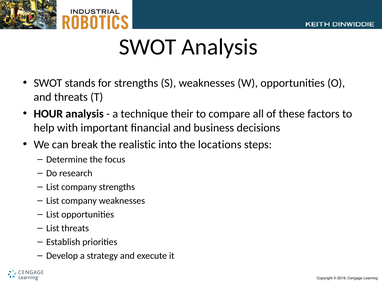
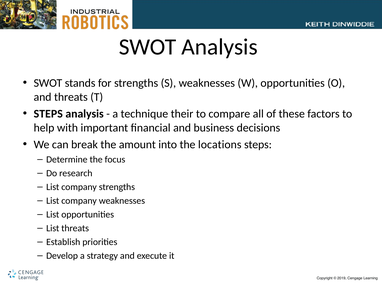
HOUR at (48, 114): HOUR -> STEPS
realistic: realistic -> amount
